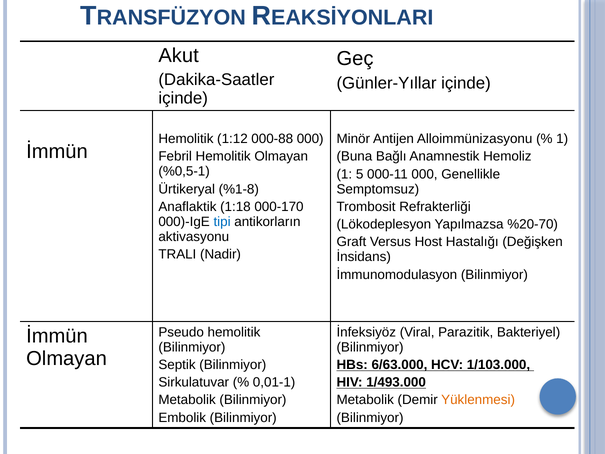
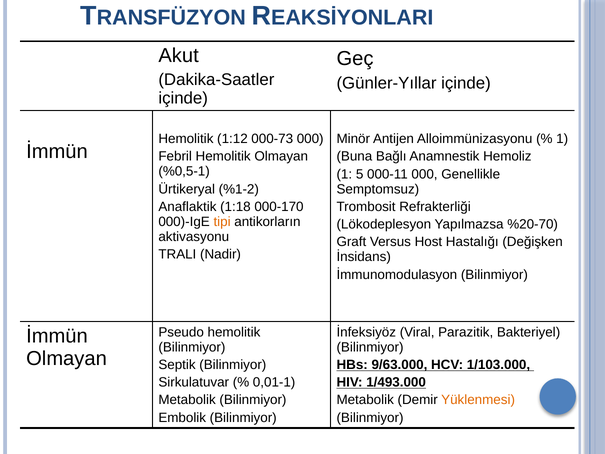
000-88: 000-88 -> 000-73
%1-8: %1-8 -> %1-2
tipi colour: blue -> orange
6/63.000: 6/63.000 -> 9/63.000
